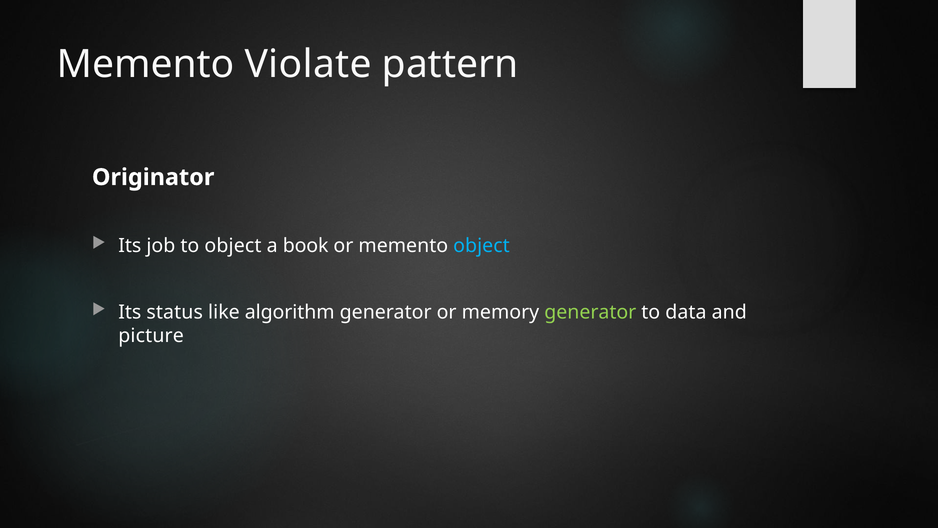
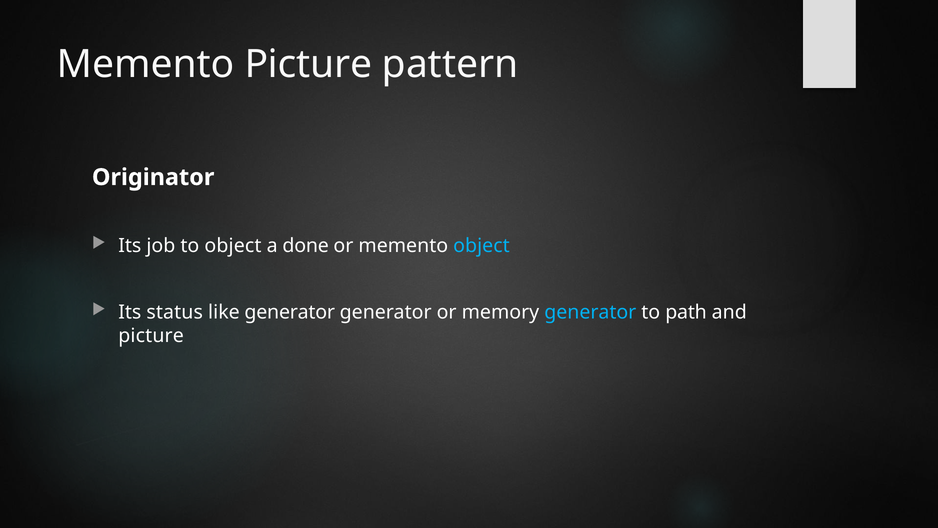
Memento Violate: Violate -> Picture
book: book -> done
like algorithm: algorithm -> generator
generator at (590, 312) colour: light green -> light blue
data: data -> path
